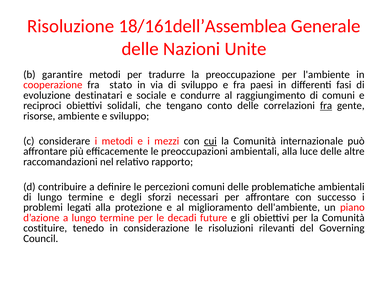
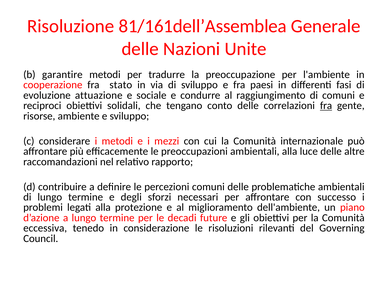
18/161dell’Assemblea: 18/161dell’Assemblea -> 81/161dell’Assemblea
destinatari: destinatari -> attuazione
cui underline: present -> none
costituire: costituire -> eccessiva
